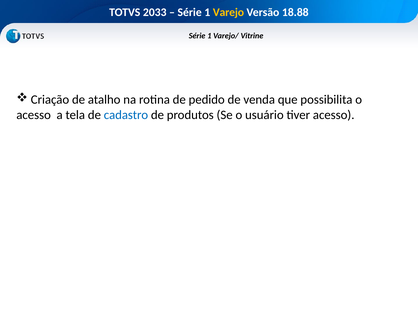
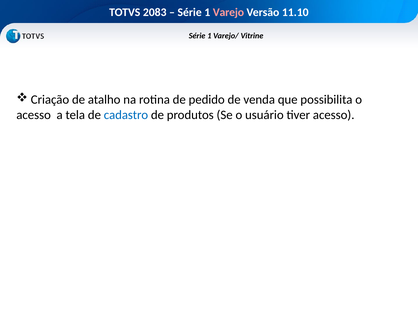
2033: 2033 -> 2083
Varejo colour: yellow -> pink
18.88: 18.88 -> 11.10
